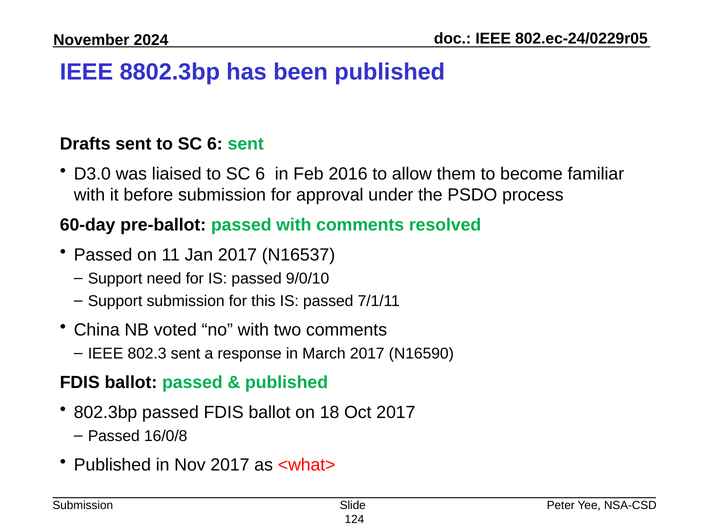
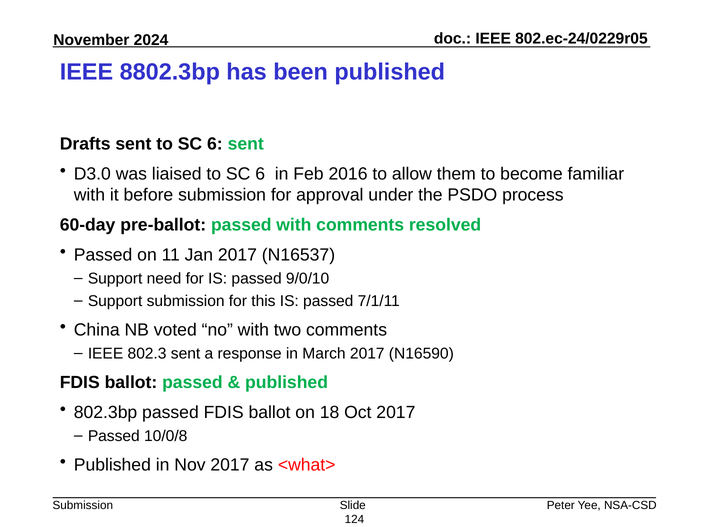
16/0/8: 16/0/8 -> 10/0/8
